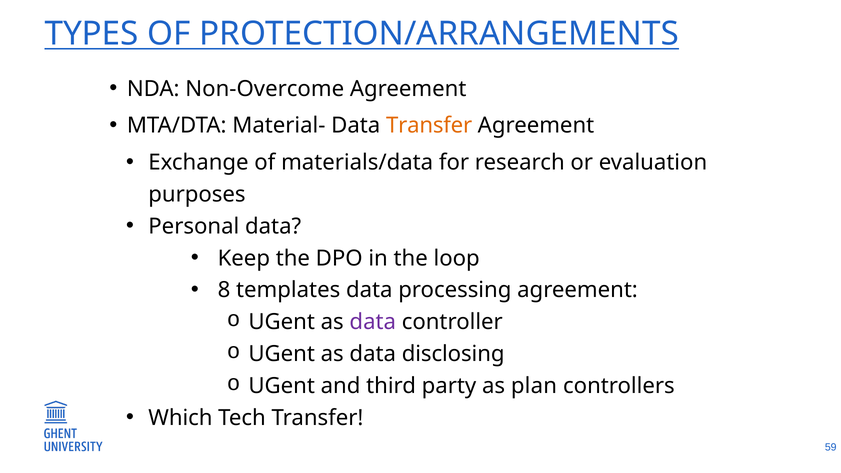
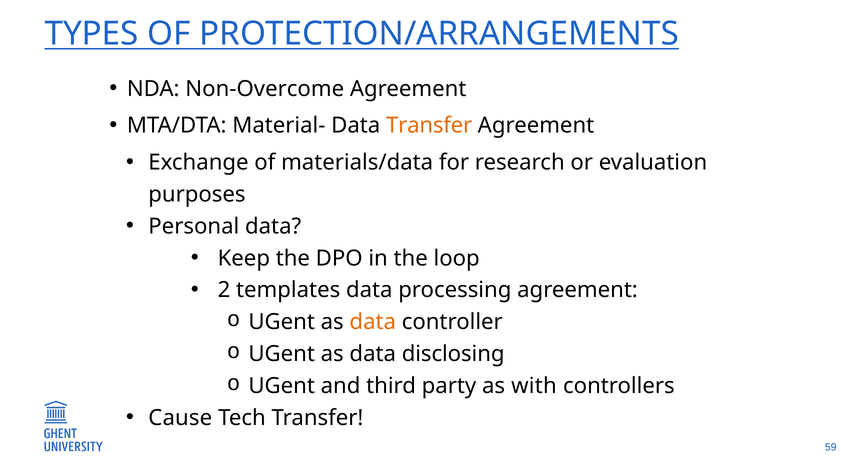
8: 8 -> 2
data at (373, 322) colour: purple -> orange
plan: plan -> with
Which: Which -> Cause
